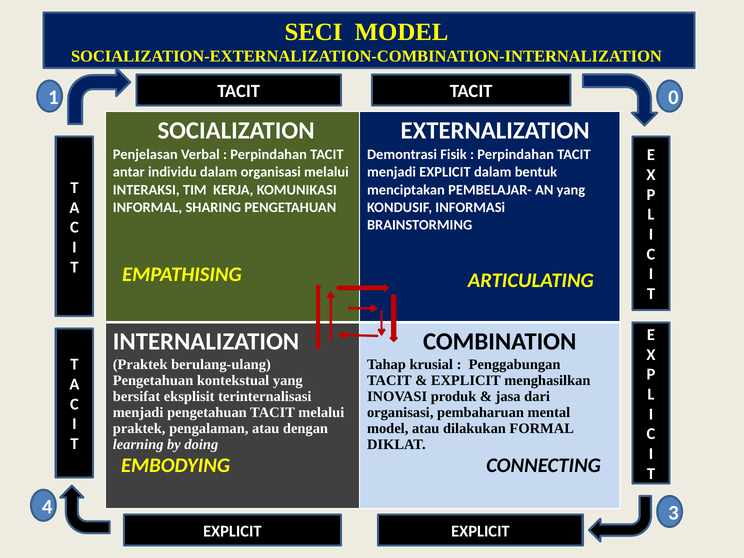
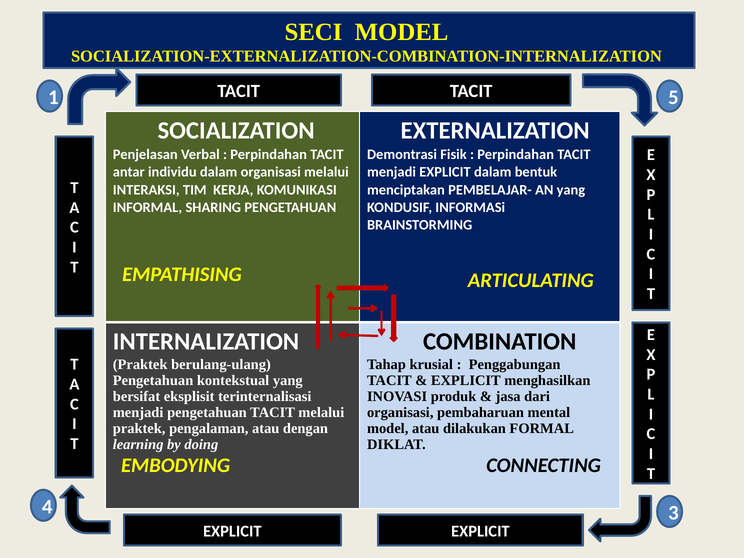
0: 0 -> 5
